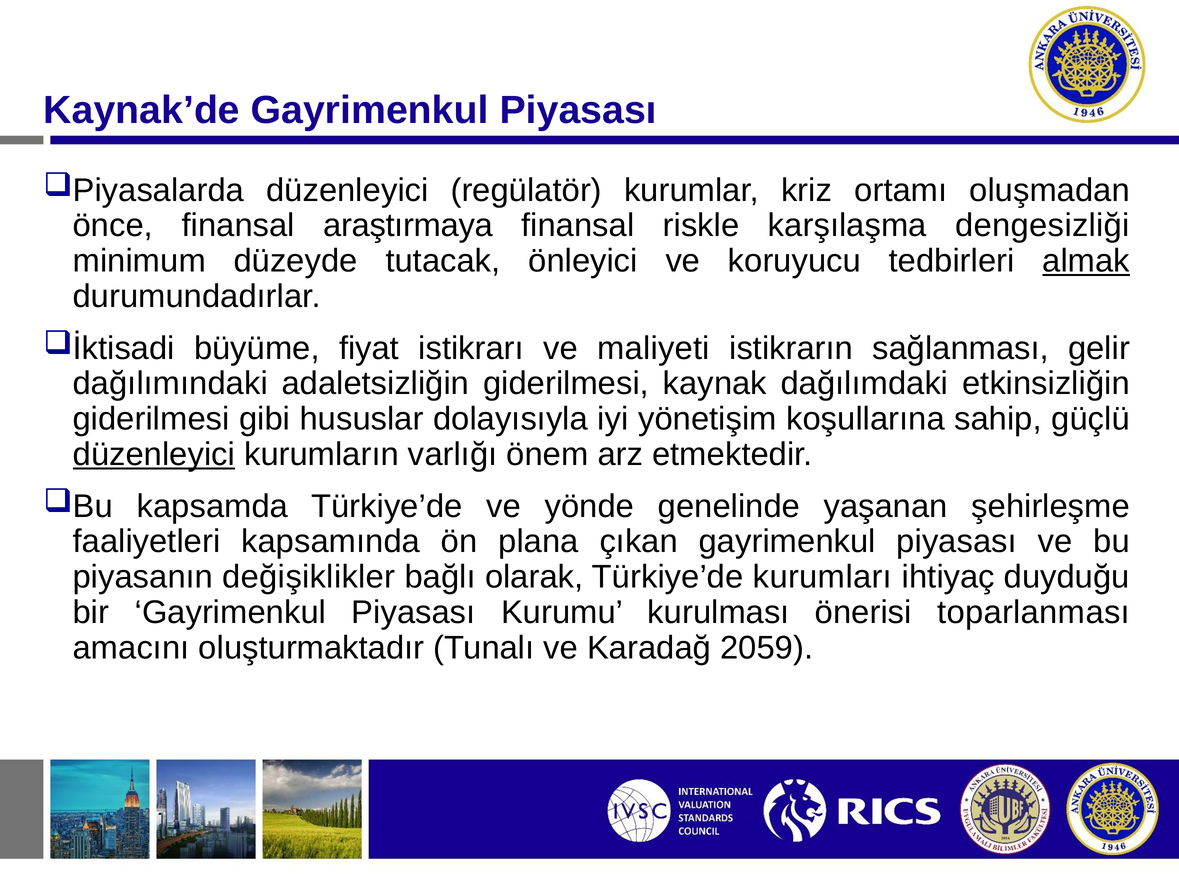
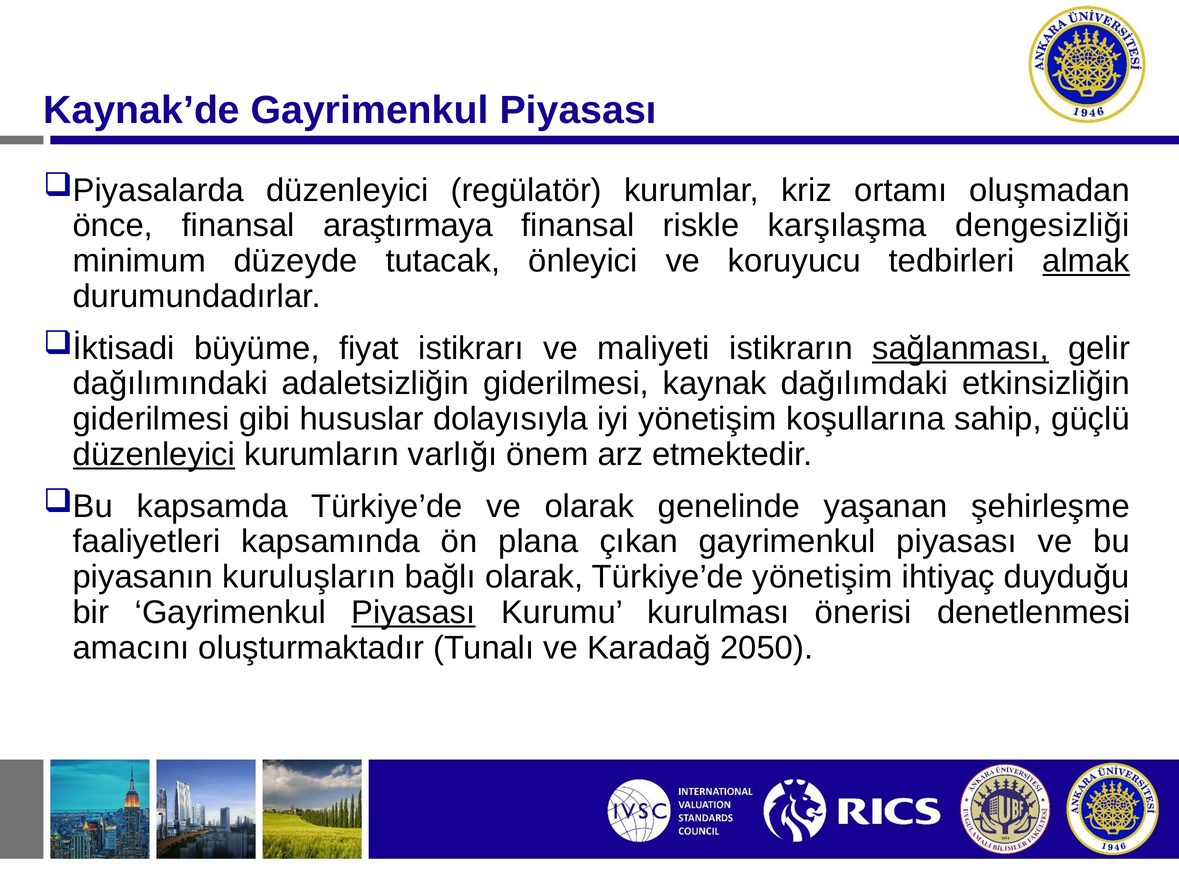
sağlanması underline: none -> present
ve yönde: yönde -> olarak
değişiklikler: değişiklikler -> kuruluşların
Türkiye’de kurumları: kurumları -> yönetişim
Piyasası at (413, 613) underline: none -> present
toparlanması: toparlanması -> denetlenmesi
2059: 2059 -> 2050
